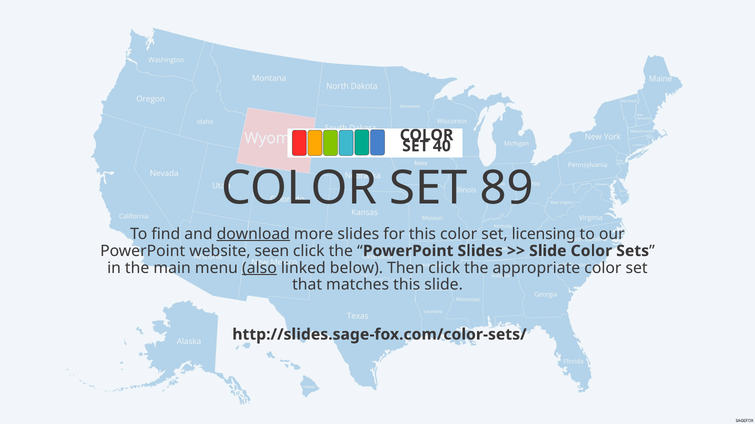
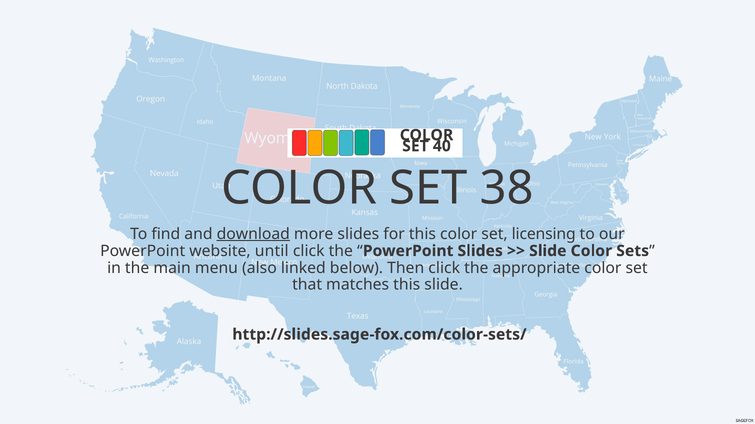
89: 89 -> 38
seen: seen -> until
also underline: present -> none
